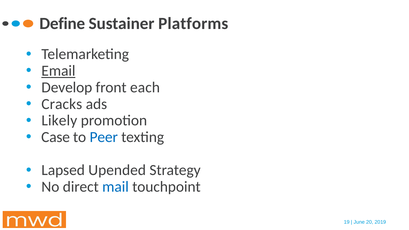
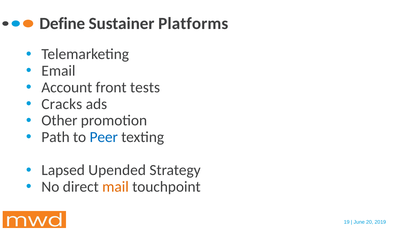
Email underline: present -> none
Develop: Develop -> Account
each: each -> tests
Likely: Likely -> Other
Case: Case -> Path
mail colour: blue -> orange
